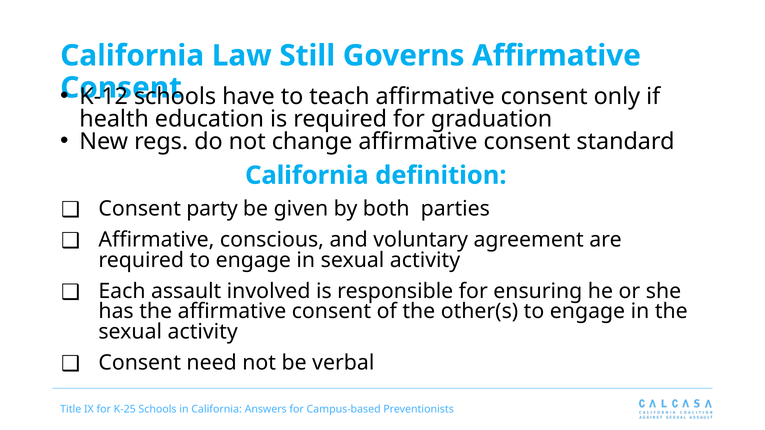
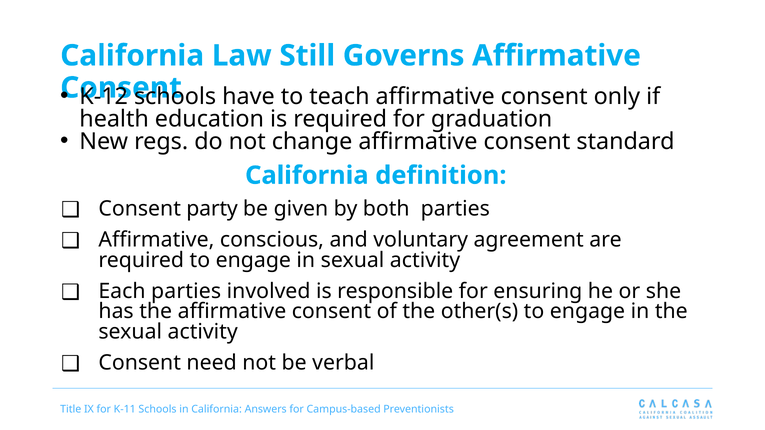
Each assault: assault -> parties
K-25: K-25 -> K-11
